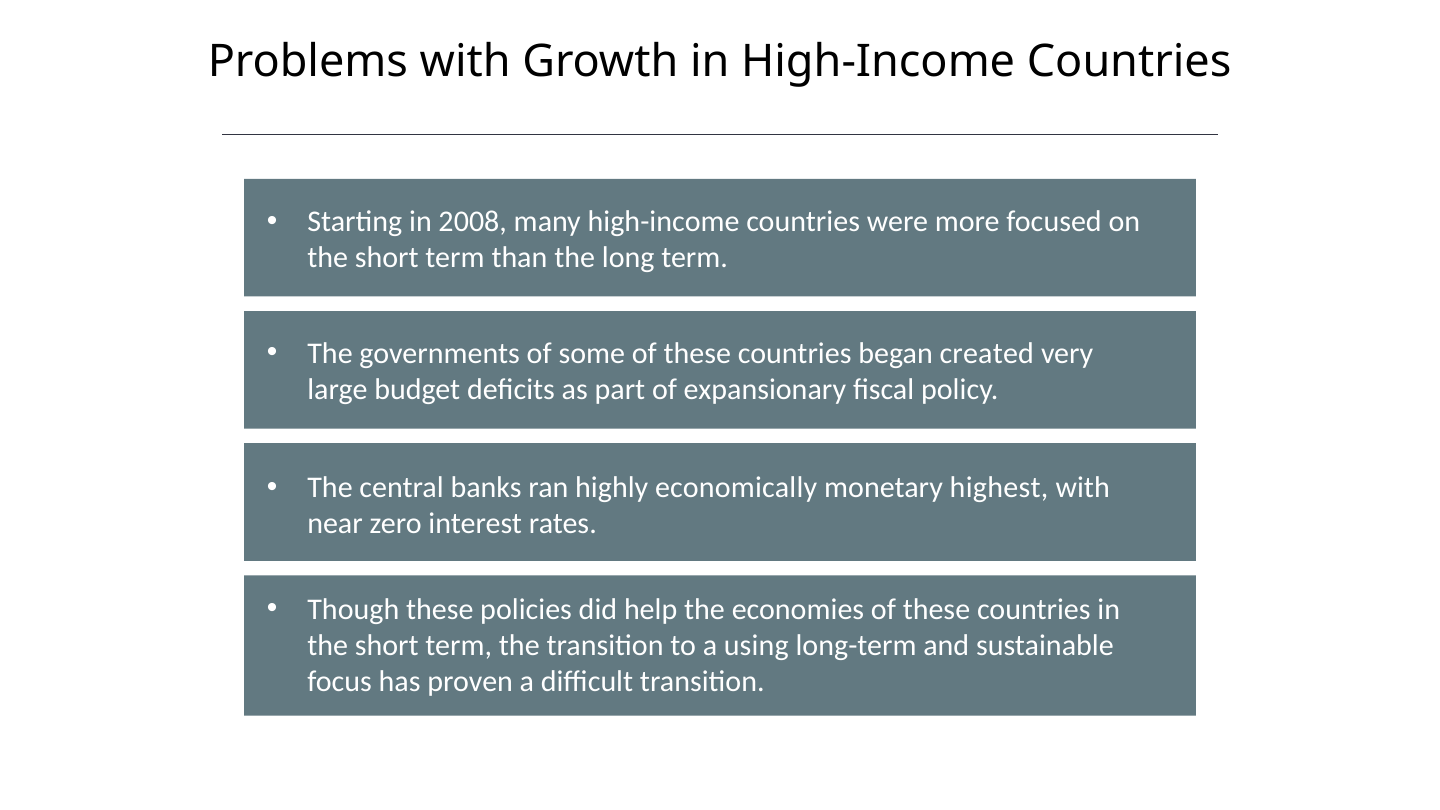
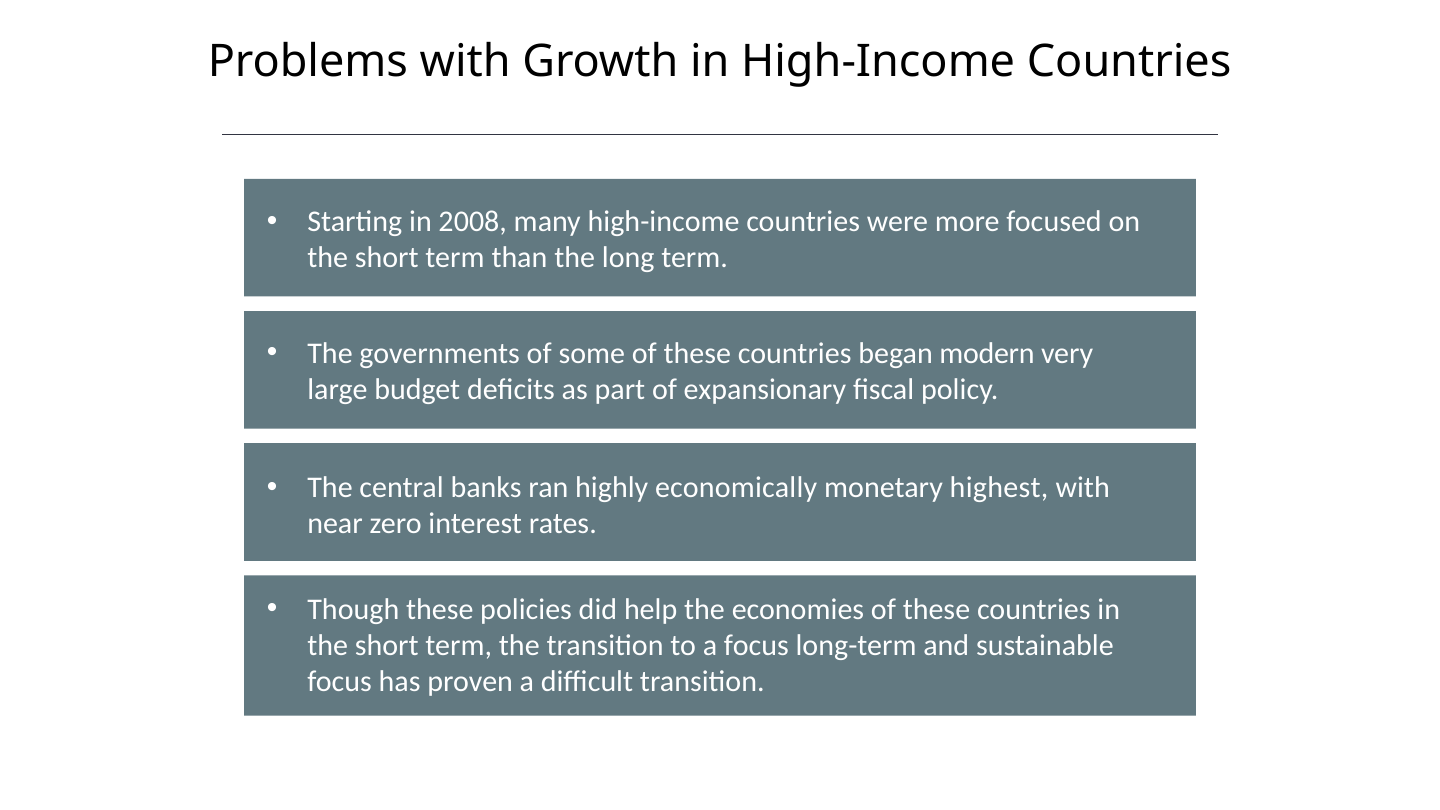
created: created -> modern
a using: using -> focus
